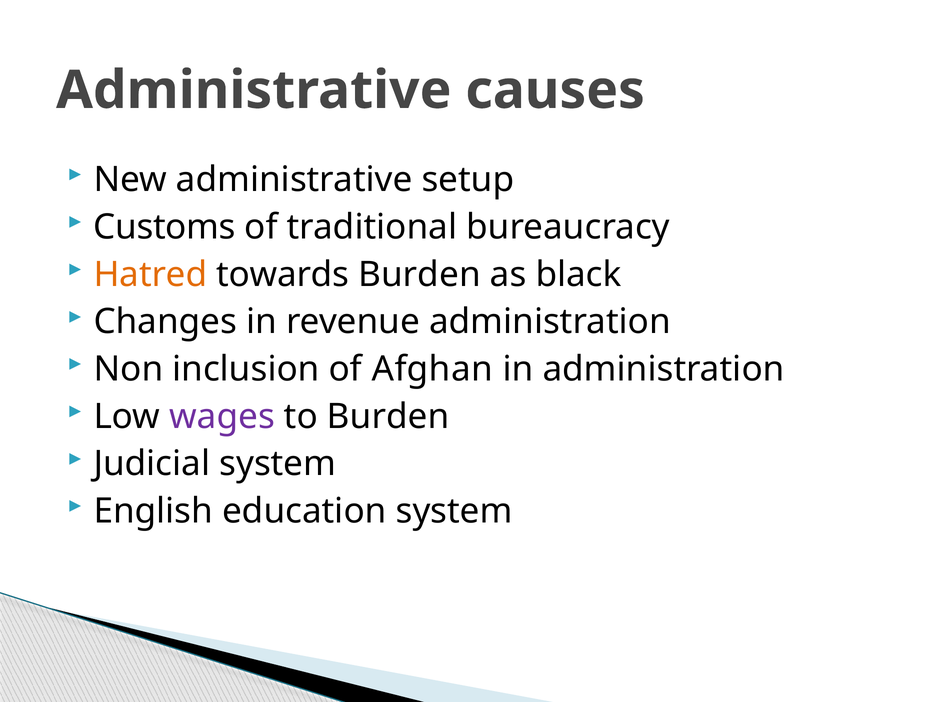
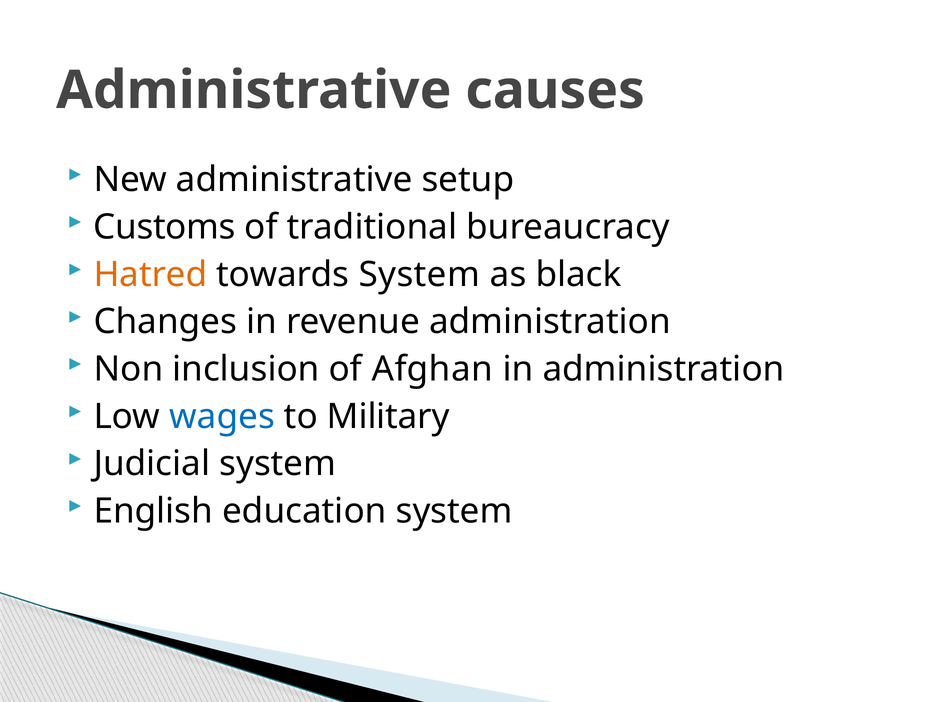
towards Burden: Burden -> System
wages colour: purple -> blue
to Burden: Burden -> Military
